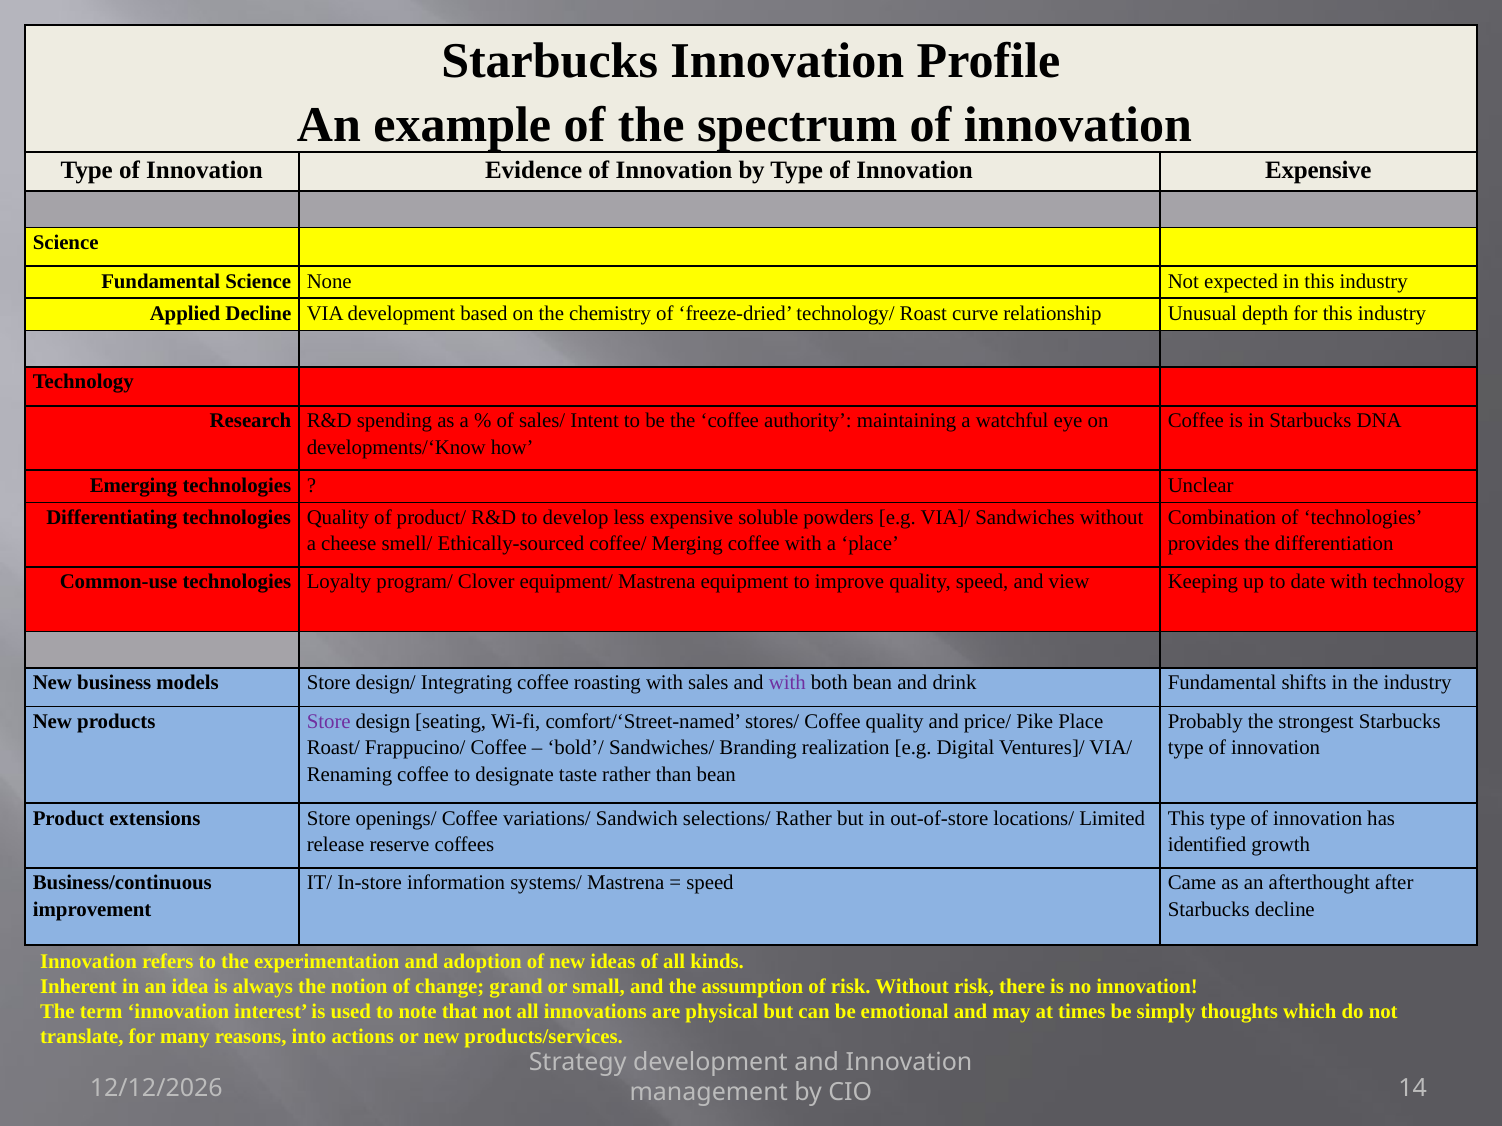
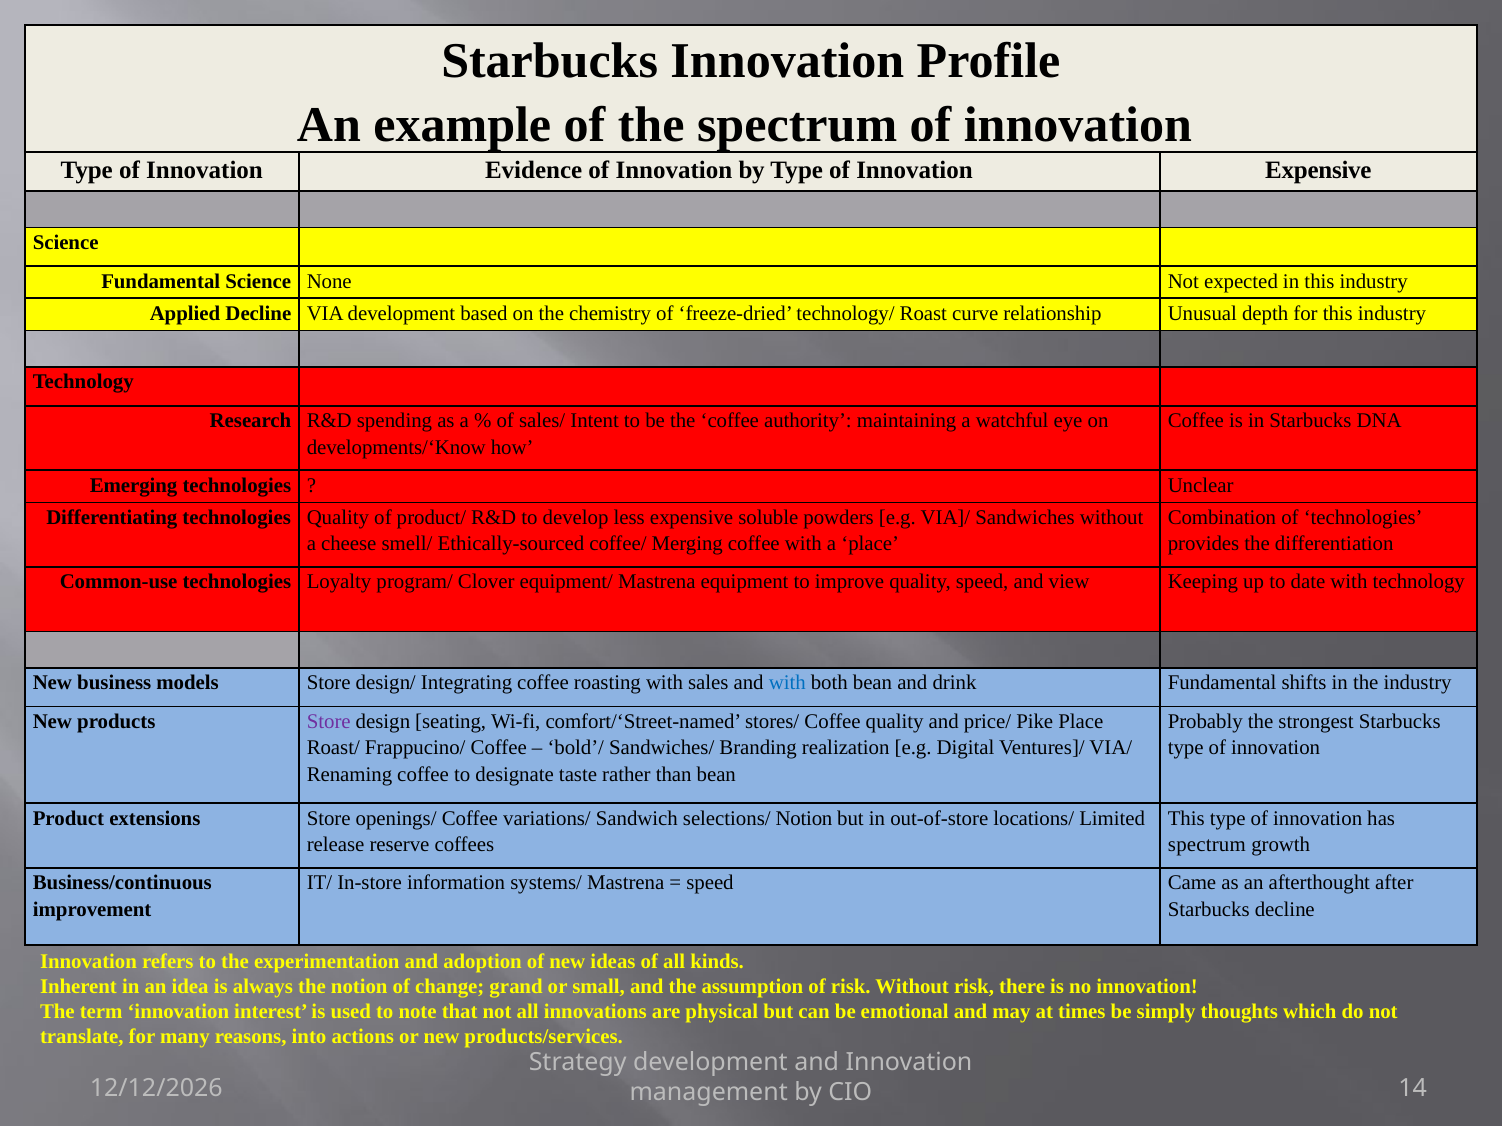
with at (787, 683) colour: purple -> blue
selections/ Rather: Rather -> Notion
identified at (1207, 845): identified -> spectrum
